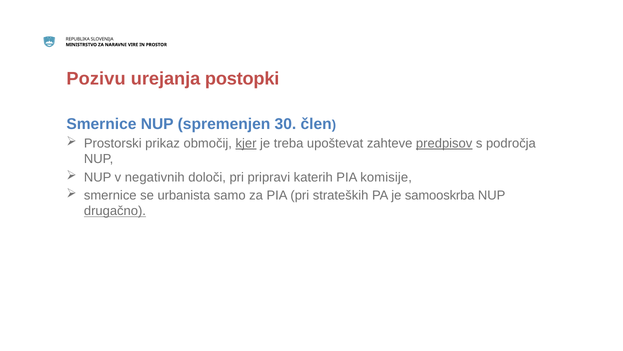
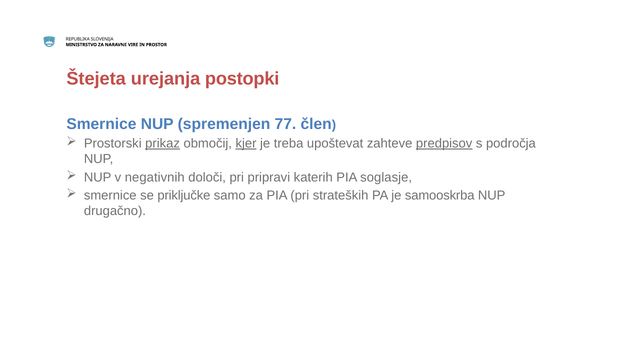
Pozivu: Pozivu -> Štejeta
30: 30 -> 77
prikaz underline: none -> present
komisije: komisije -> soglasje
urbanista: urbanista -> priključke
drugačno underline: present -> none
